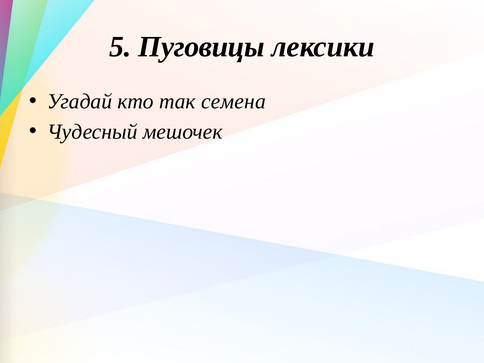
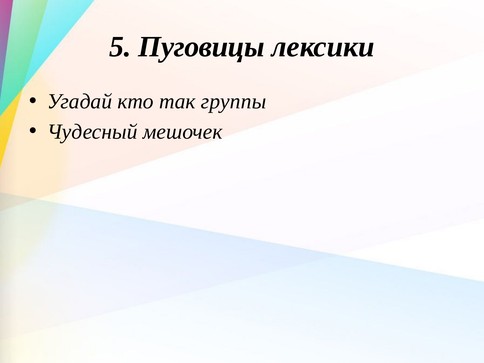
семена: семена -> группы
